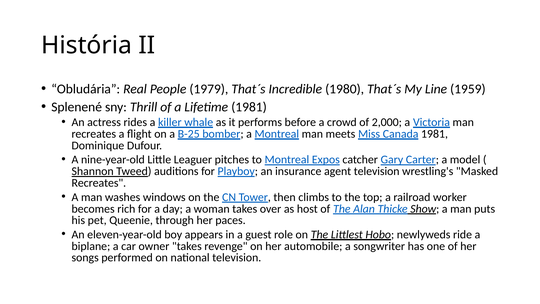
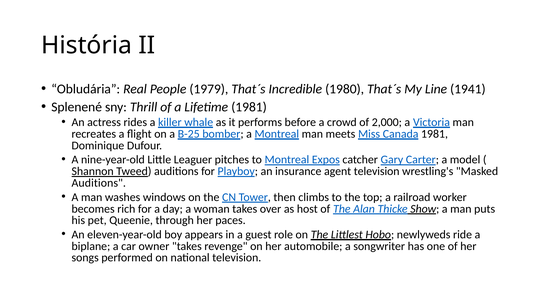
1959: 1959 -> 1941
Recreates at (99, 183): Recreates -> Auditions
